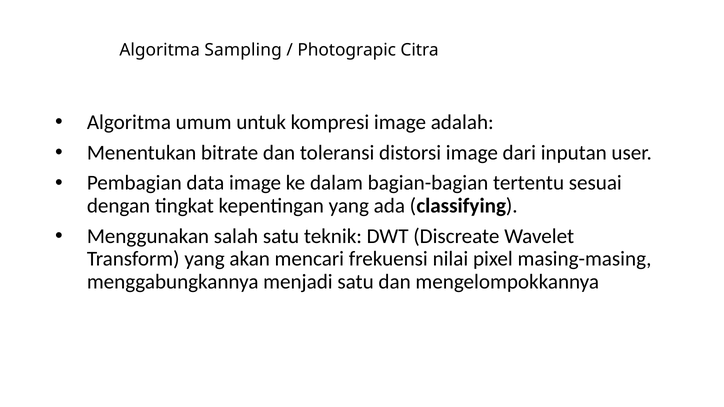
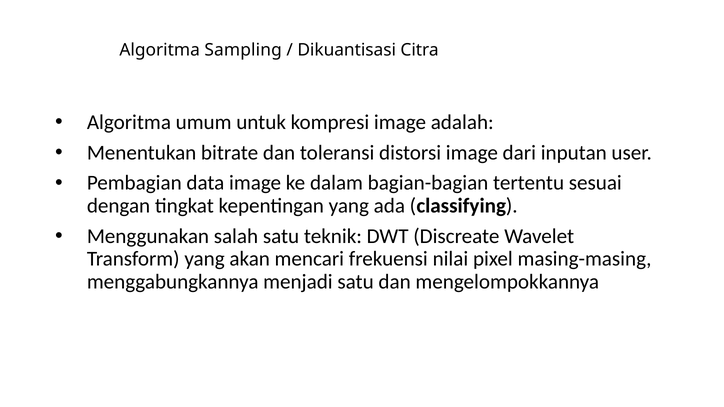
Photograpic: Photograpic -> Dikuantisasi
